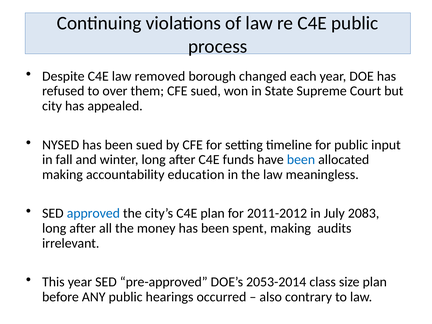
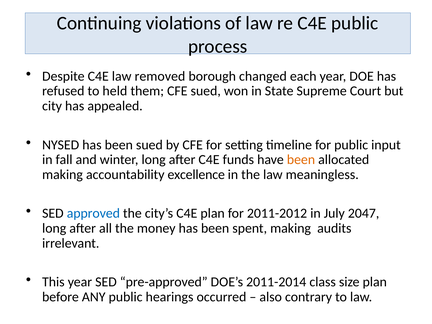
over: over -> held
been at (301, 160) colour: blue -> orange
education: education -> excellence
2083: 2083 -> 2047
2053-2014: 2053-2014 -> 2011-2014
